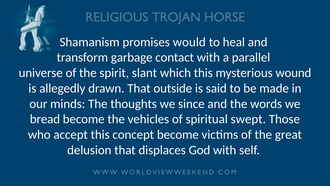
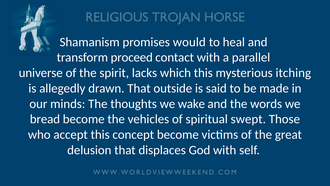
garbage: garbage -> proceed
slant: slant -> lacks
wound: wound -> itching
since: since -> wake
